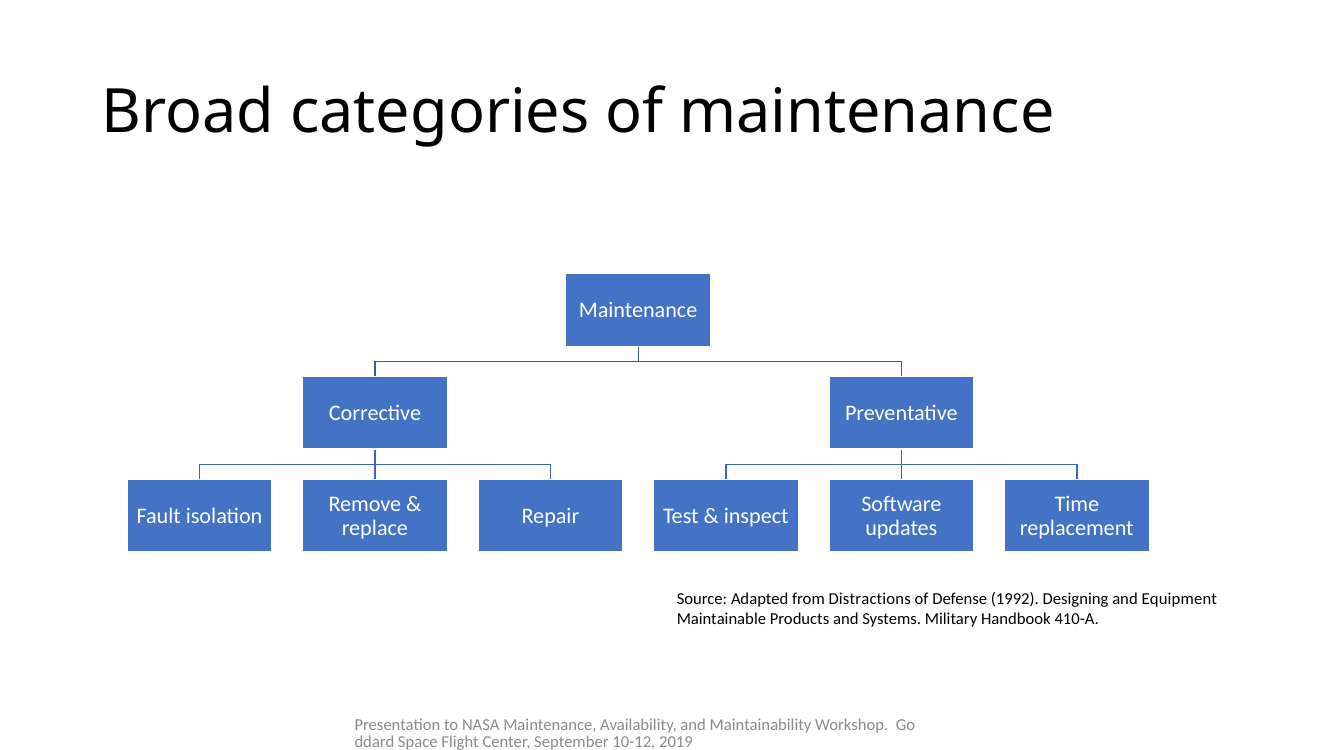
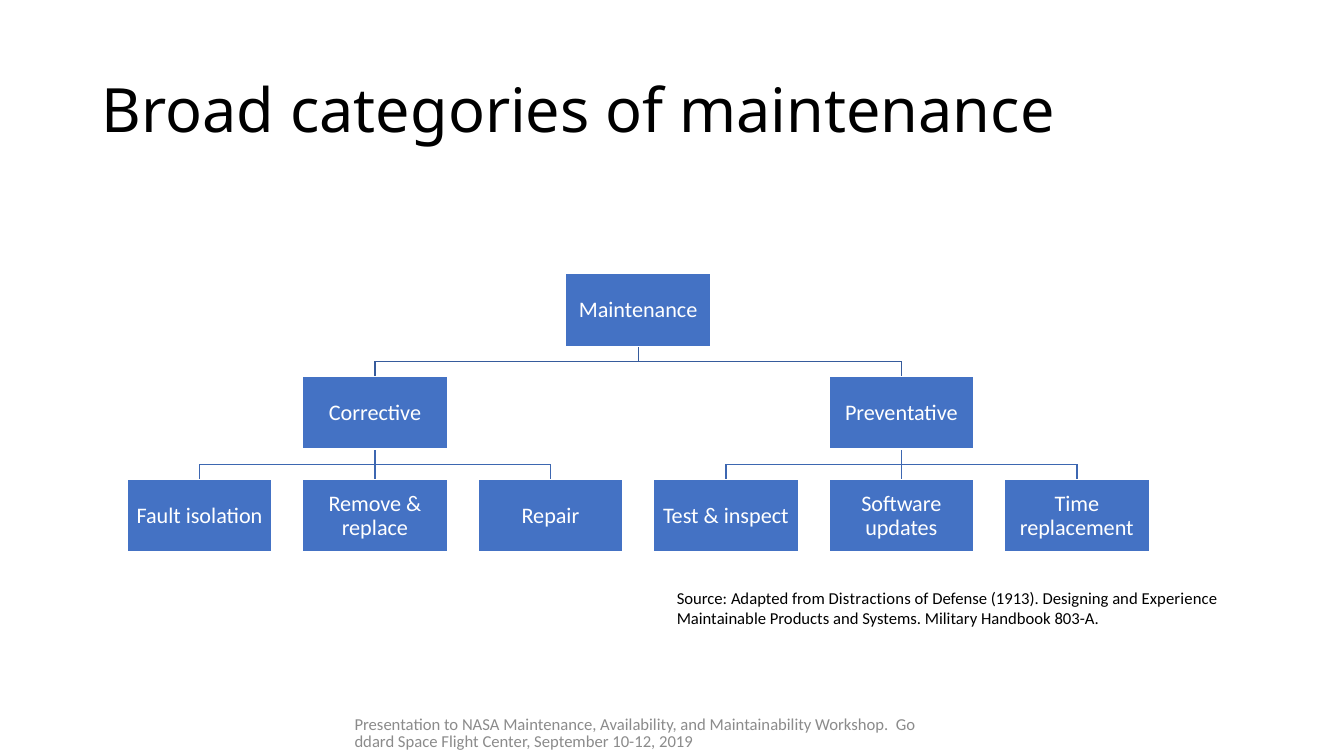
1992: 1992 -> 1913
Equipment: Equipment -> Experience
410-A: 410-A -> 803-A
